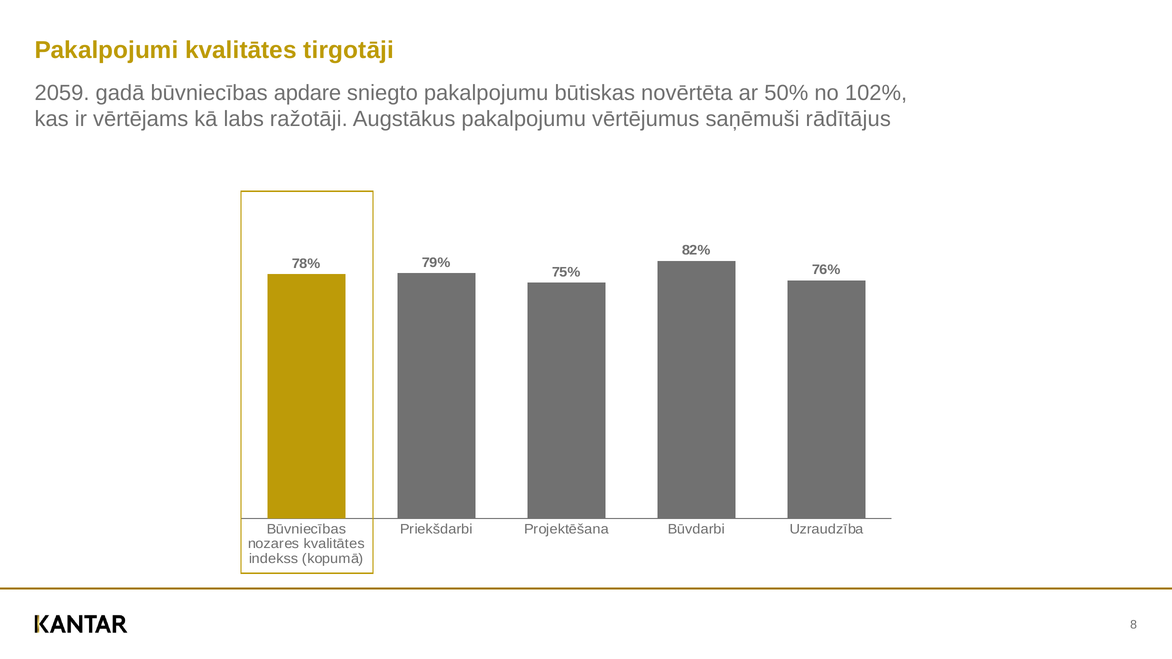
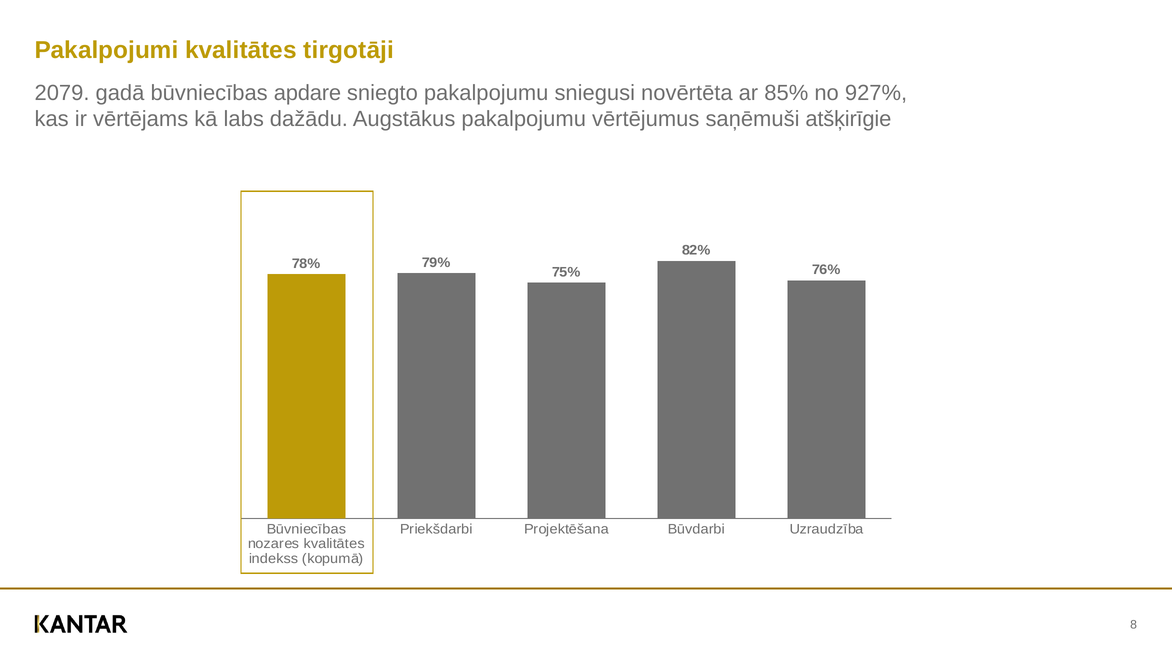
2059: 2059 -> 2079
būtiskas: būtiskas -> sniegusi
50%: 50% -> 85%
102%: 102% -> 927%
ražotāji: ražotāji -> dažādu
rādītājus: rādītājus -> atšķirīgie
